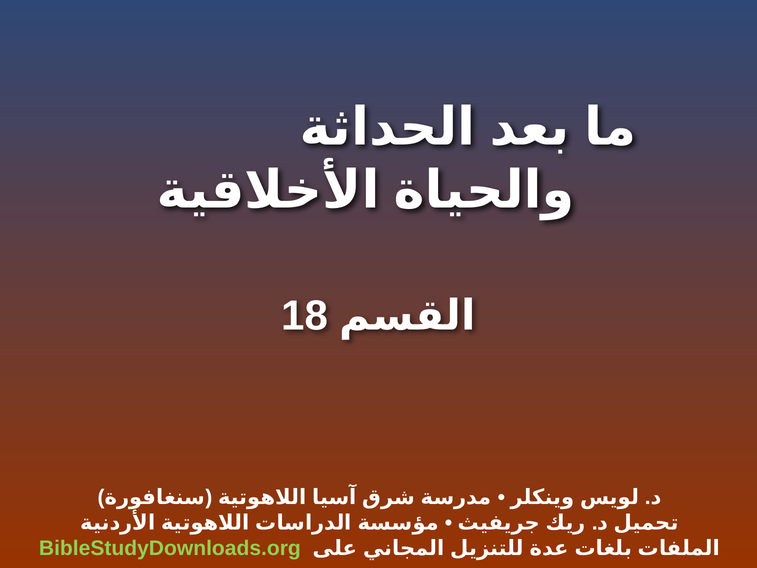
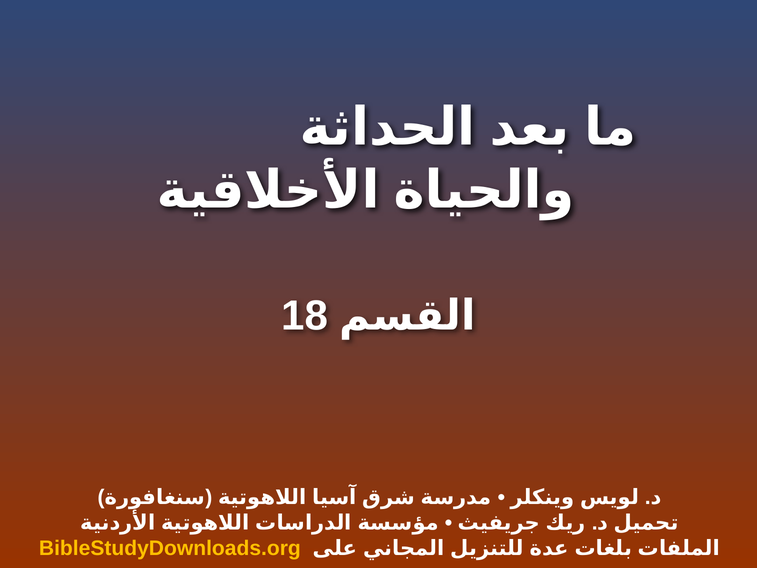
BibleStudyDownloads.org colour: light green -> yellow
